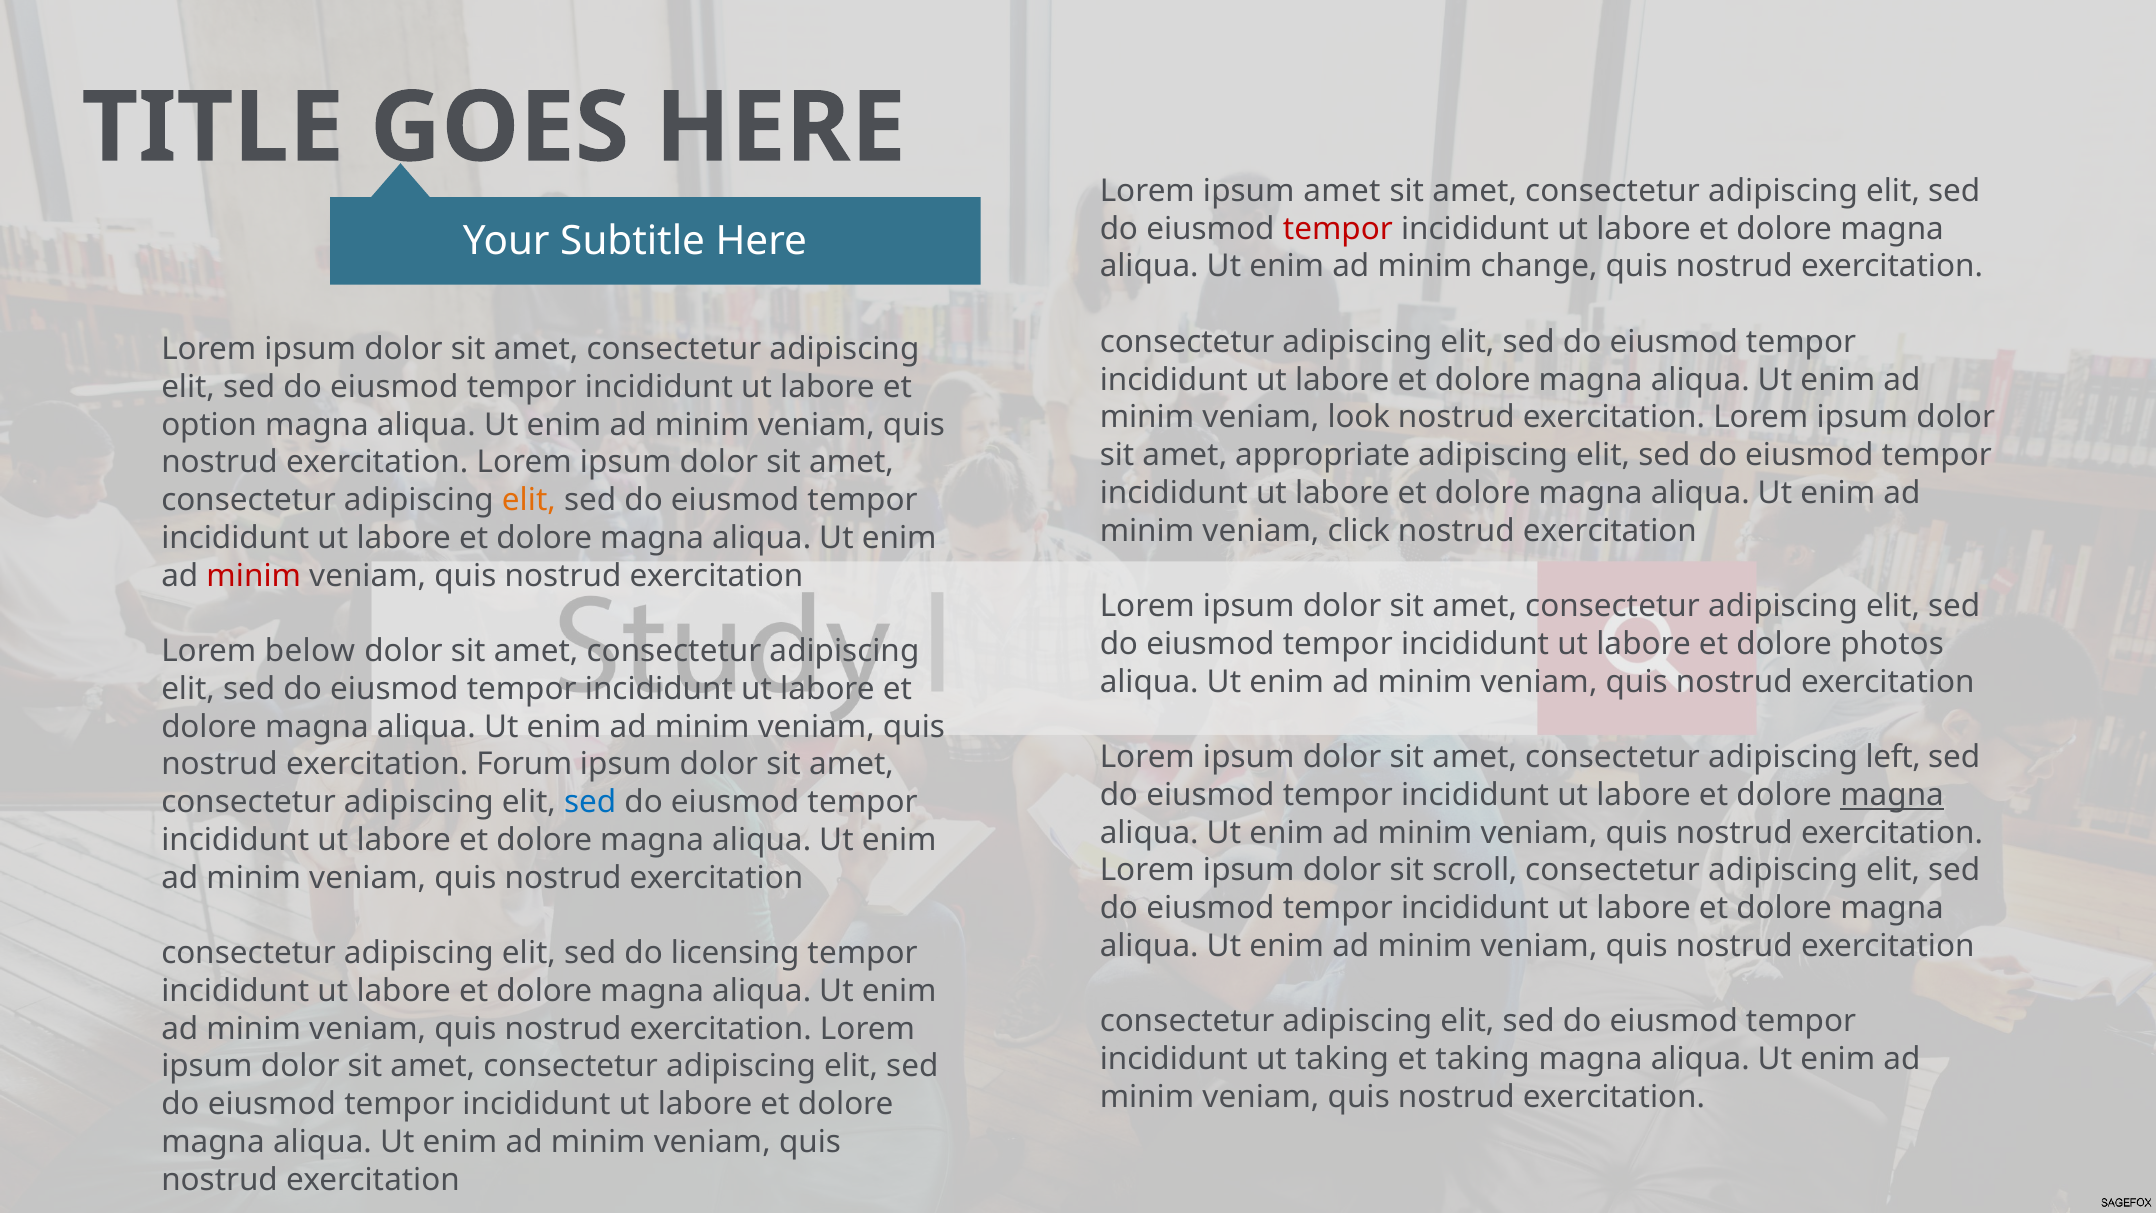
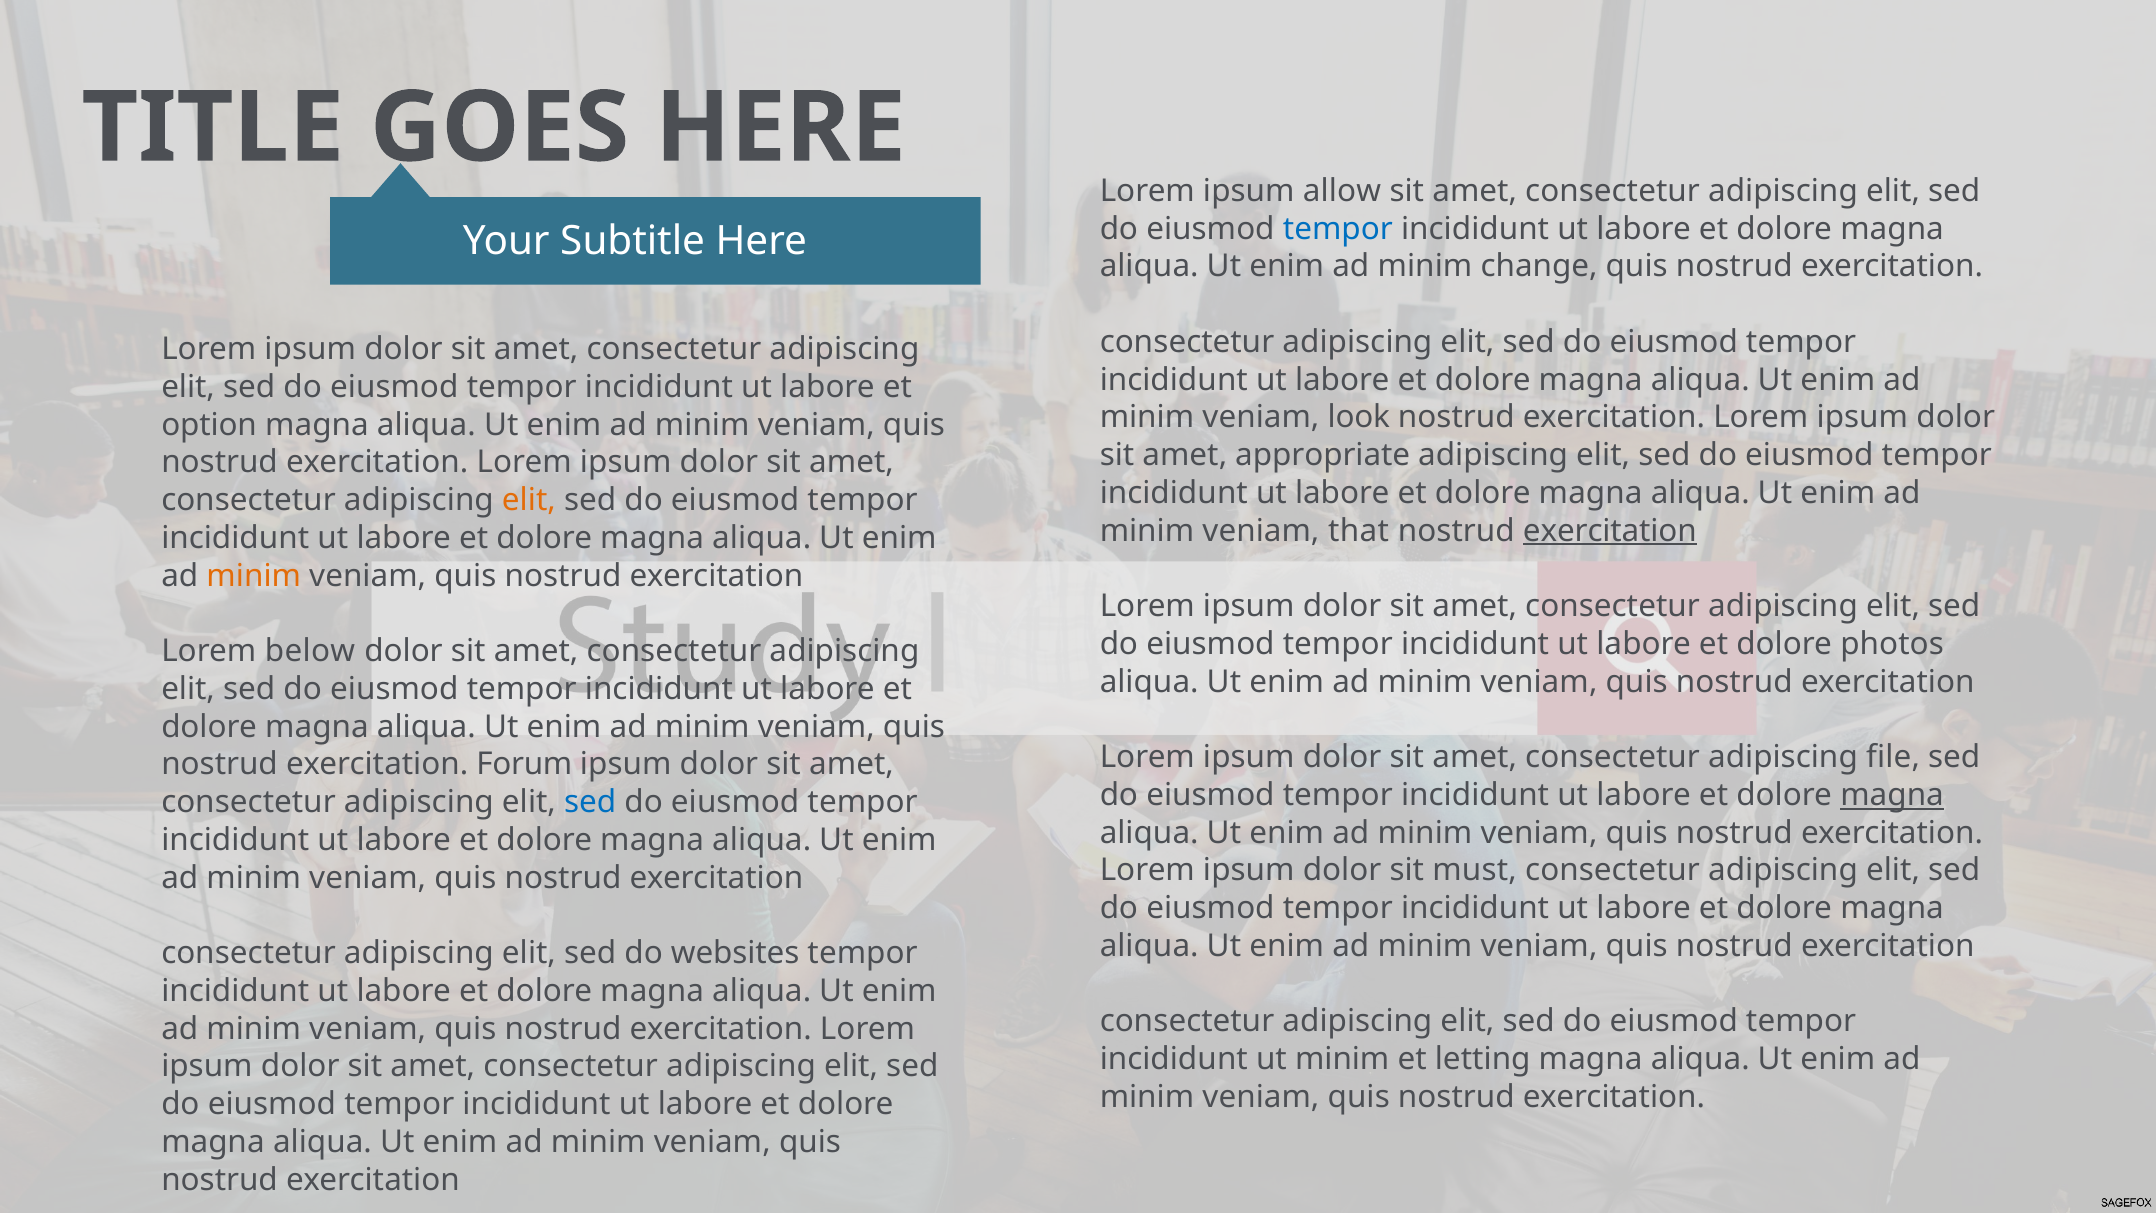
ipsum amet: amet -> allow
tempor at (1338, 229) colour: red -> blue
click: click -> that
exercitation at (1610, 531) underline: none -> present
minim at (254, 576) colour: red -> orange
left: left -> file
scroll: scroll -> must
licensing: licensing -> websites
ut taking: taking -> minim
et taking: taking -> letting
